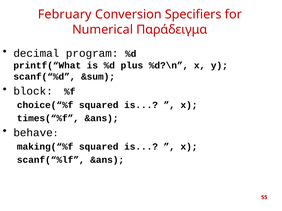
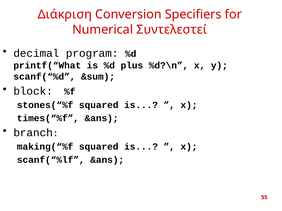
February: February -> Διάκριση
Παράδειγμα: Παράδειγμα -> Συντελεστεί
choice(“%f: choice(“%f -> stones(“%f
behave: behave -> branch
